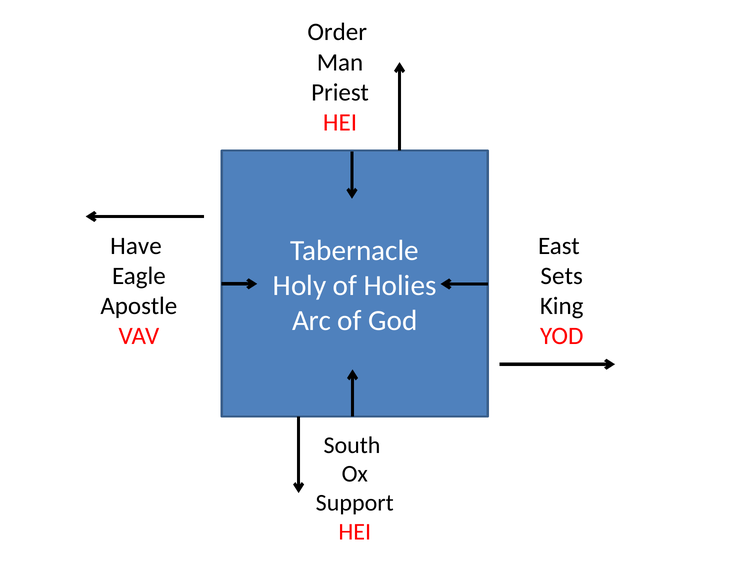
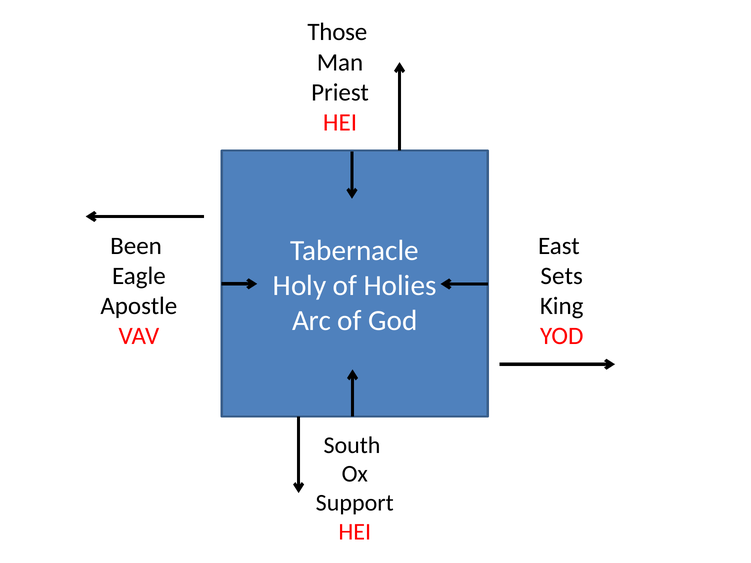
Order: Order -> Those
Have: Have -> Been
